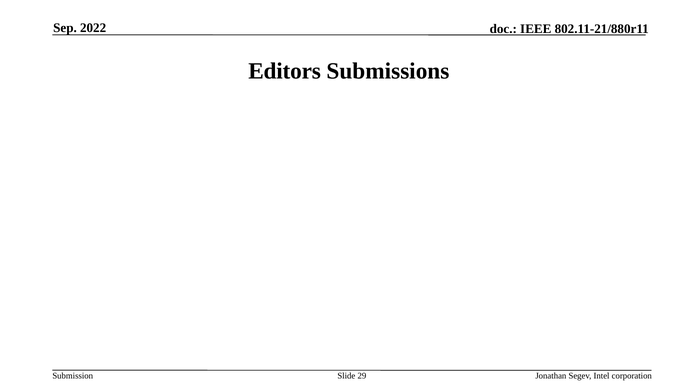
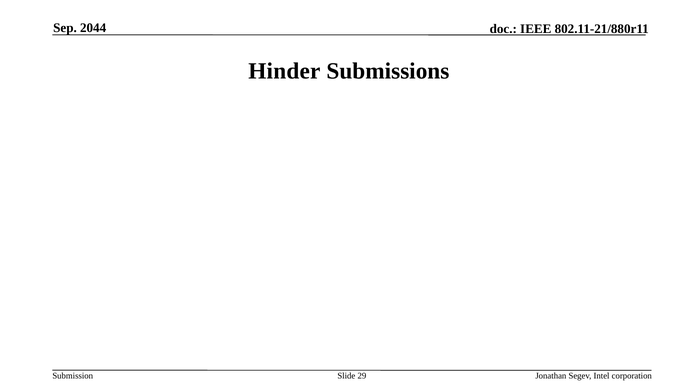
2022: 2022 -> 2044
Editors: Editors -> Hinder
